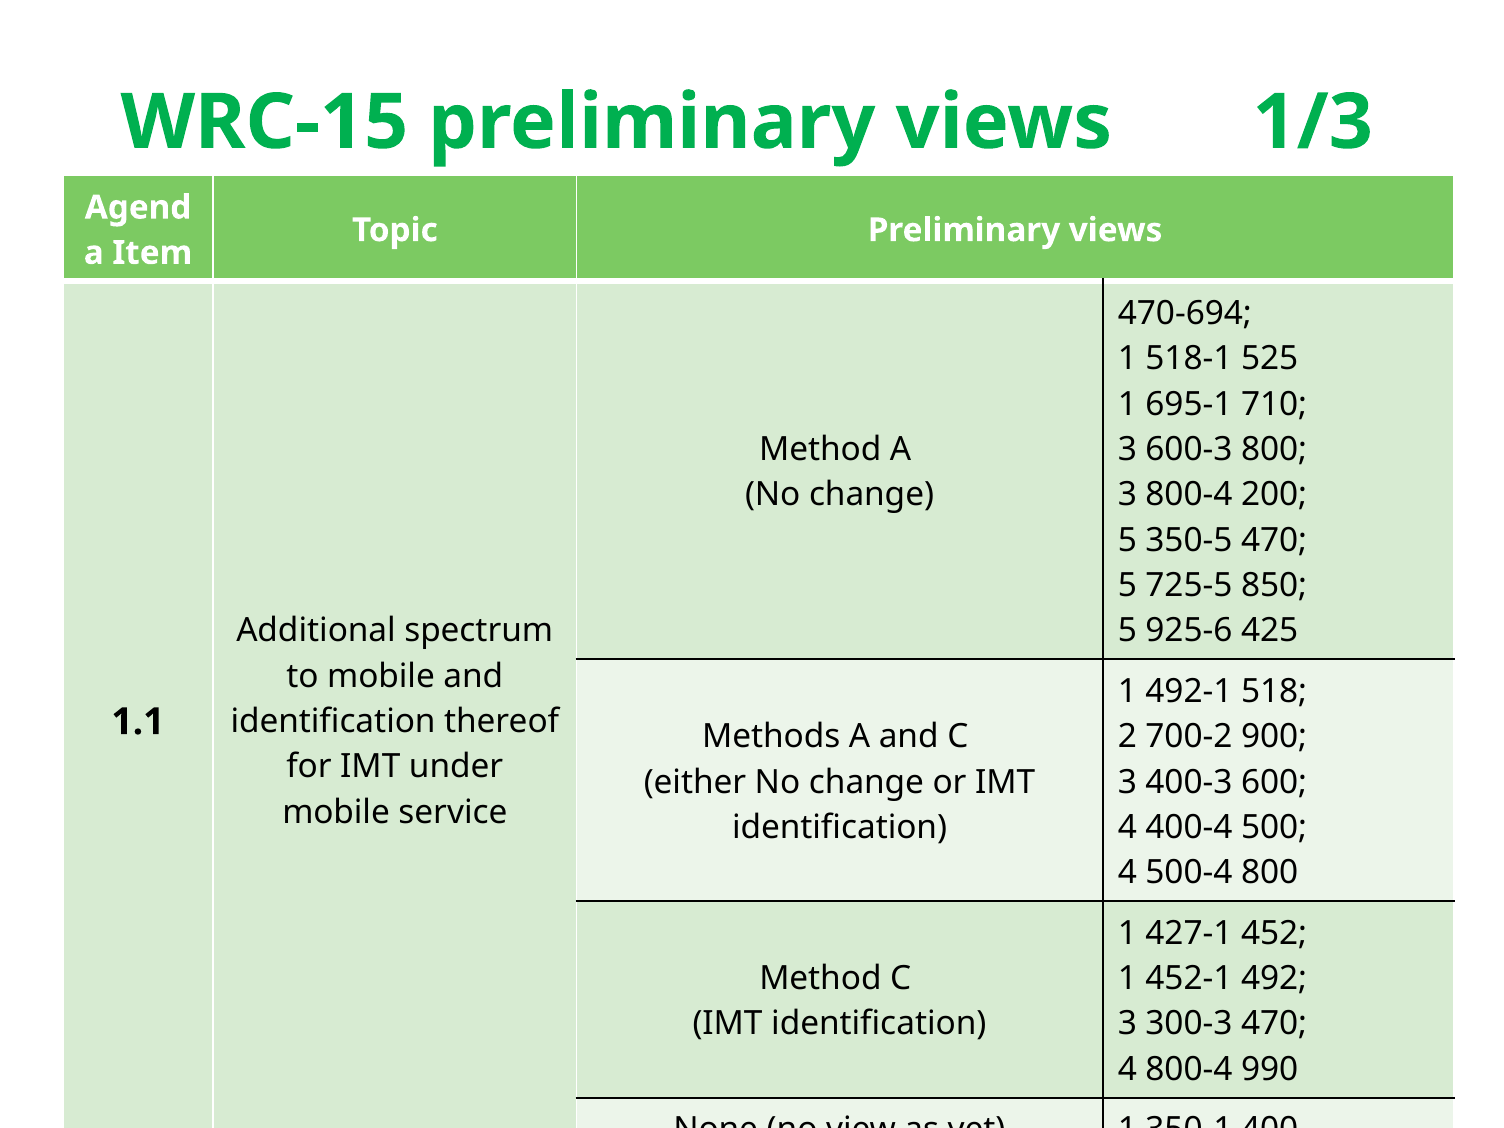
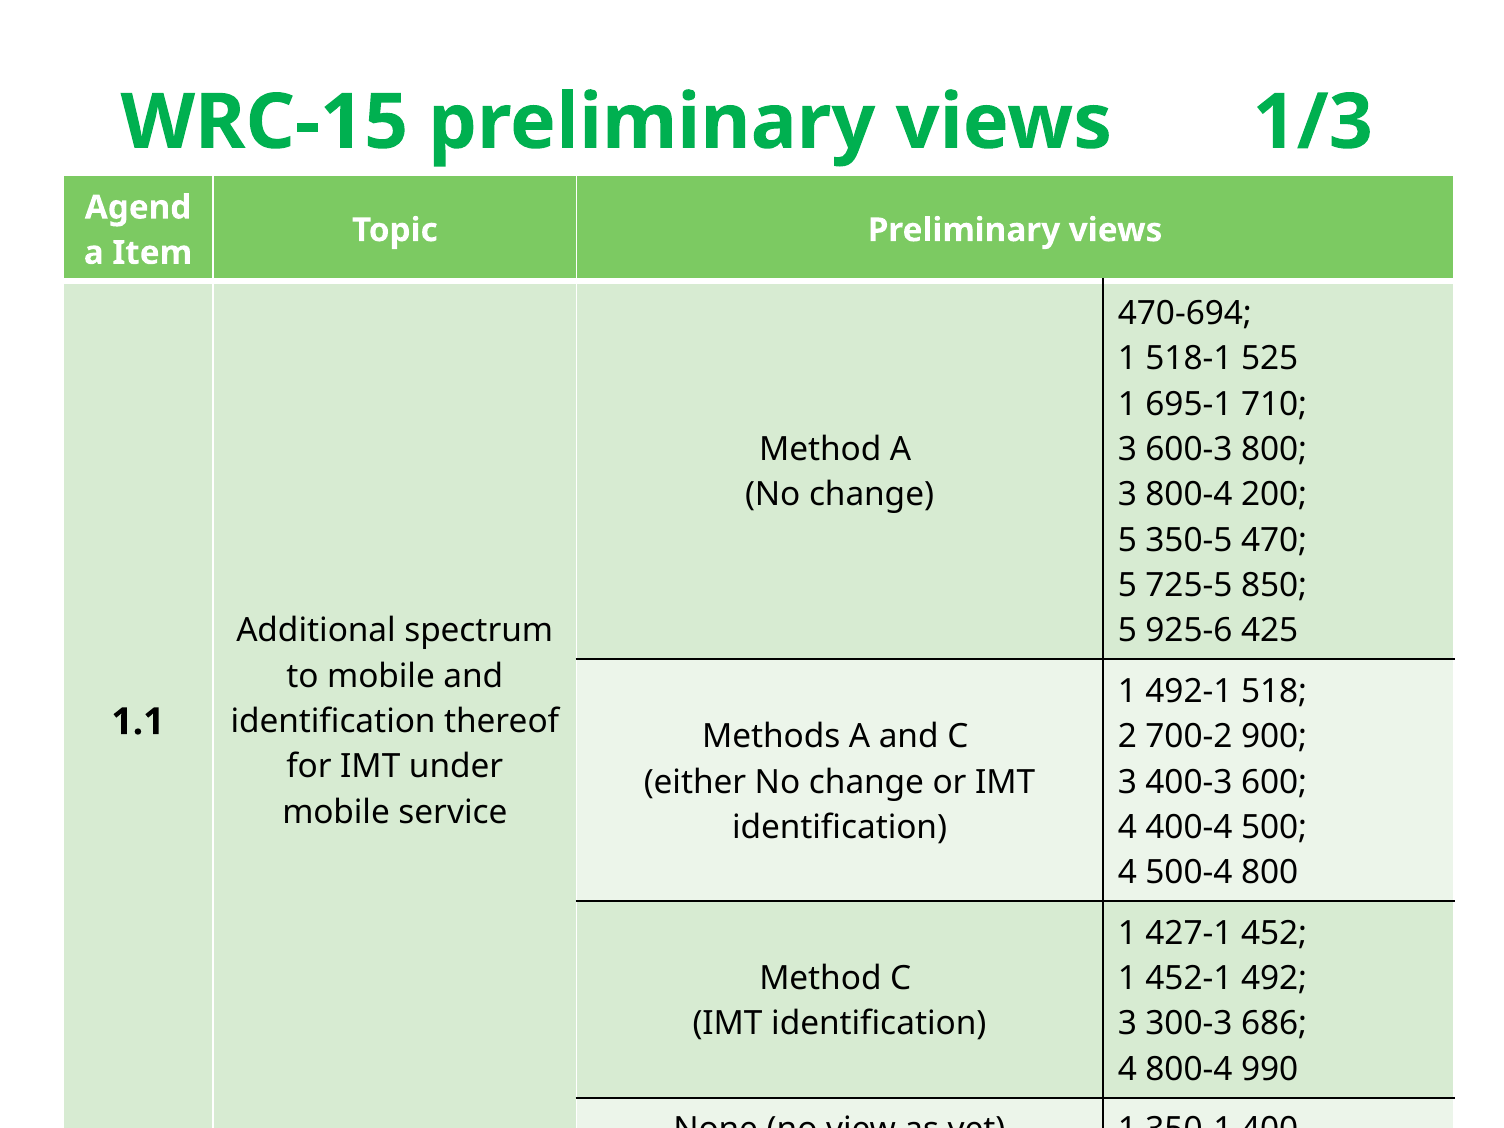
300-3 470: 470 -> 686
